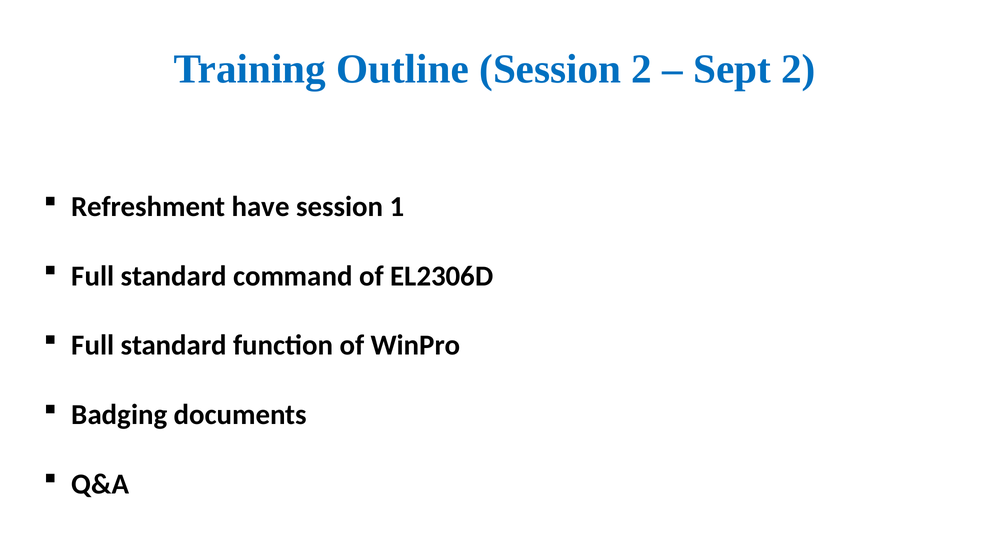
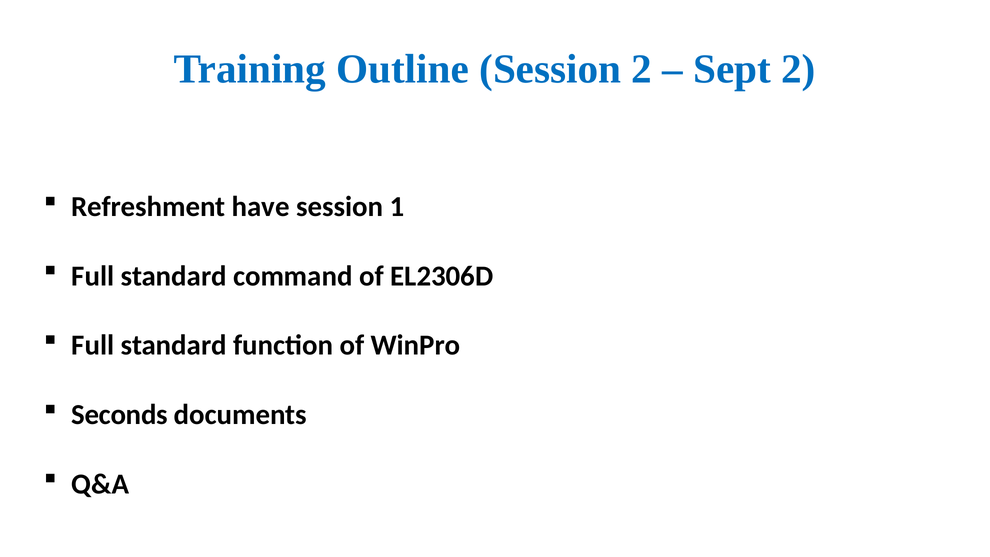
Badging: Badging -> Seconds
